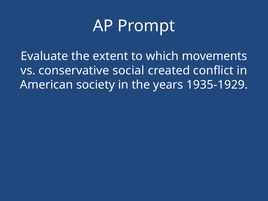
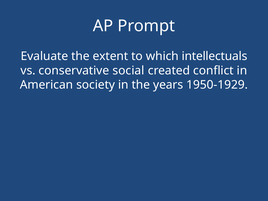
movements: movements -> intellectuals
1935-1929: 1935-1929 -> 1950-1929
